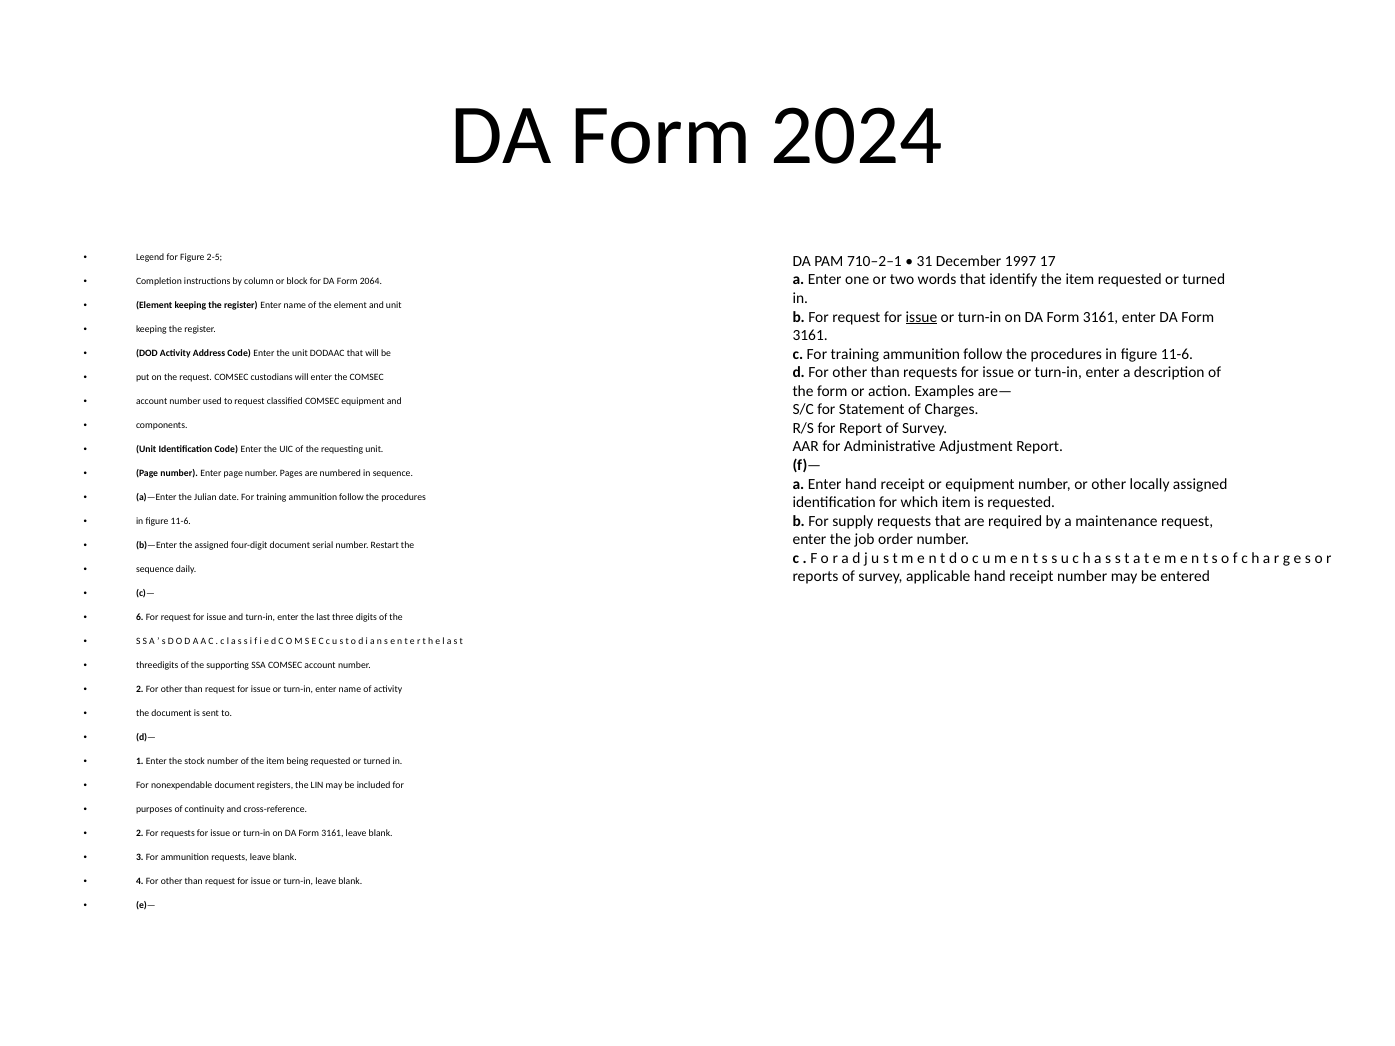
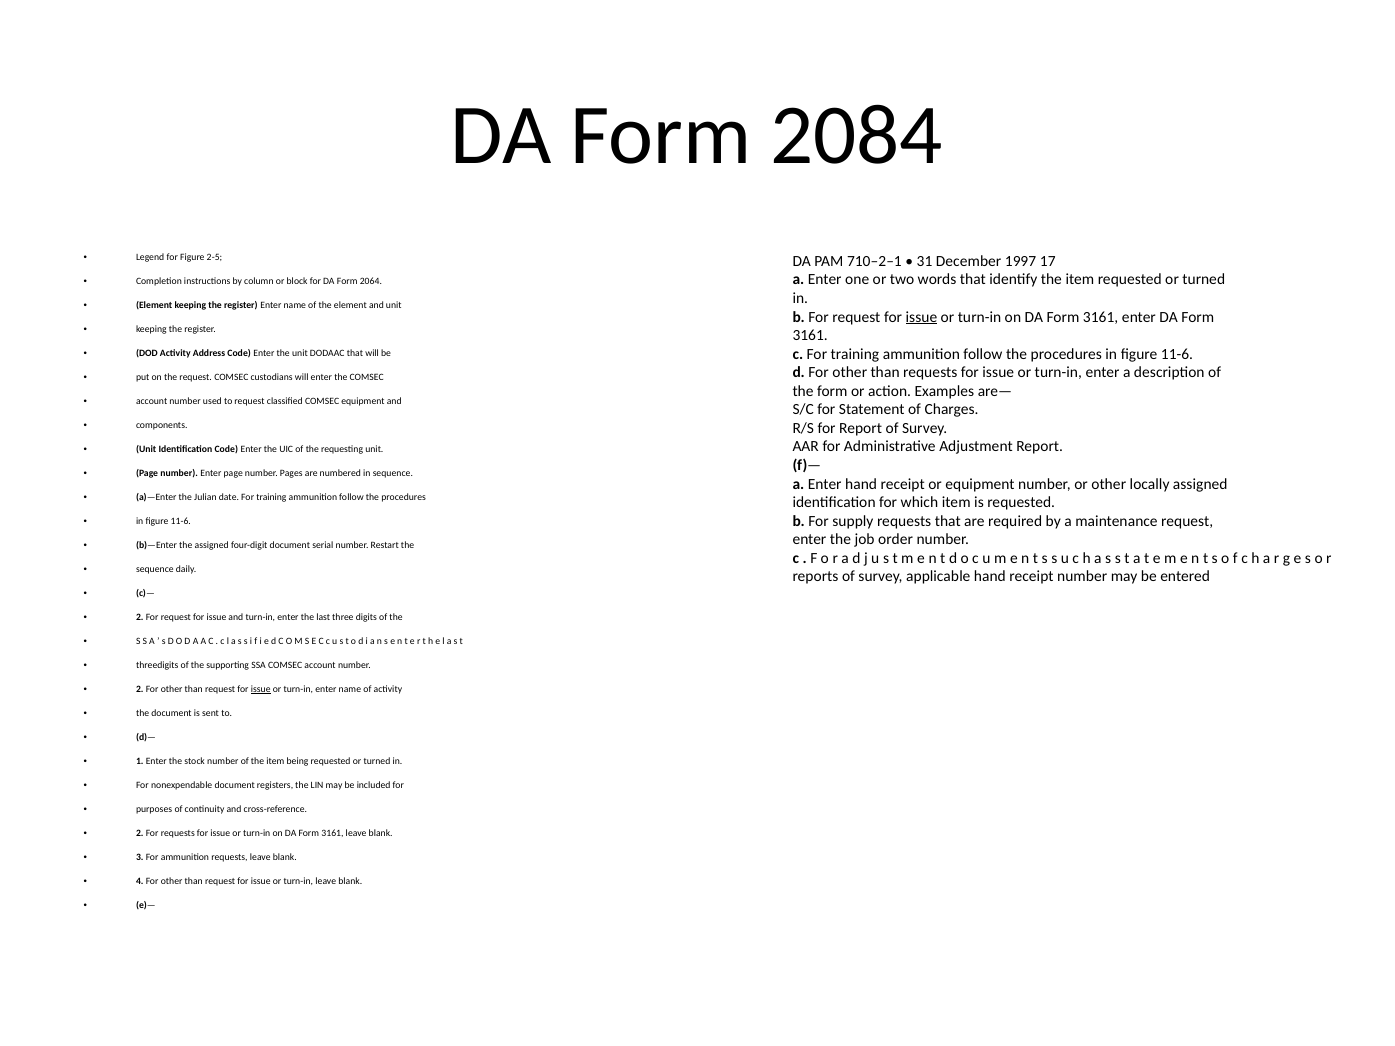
2024: 2024 -> 2084
6 at (140, 618): 6 -> 2
issue at (261, 690) underline: none -> present
